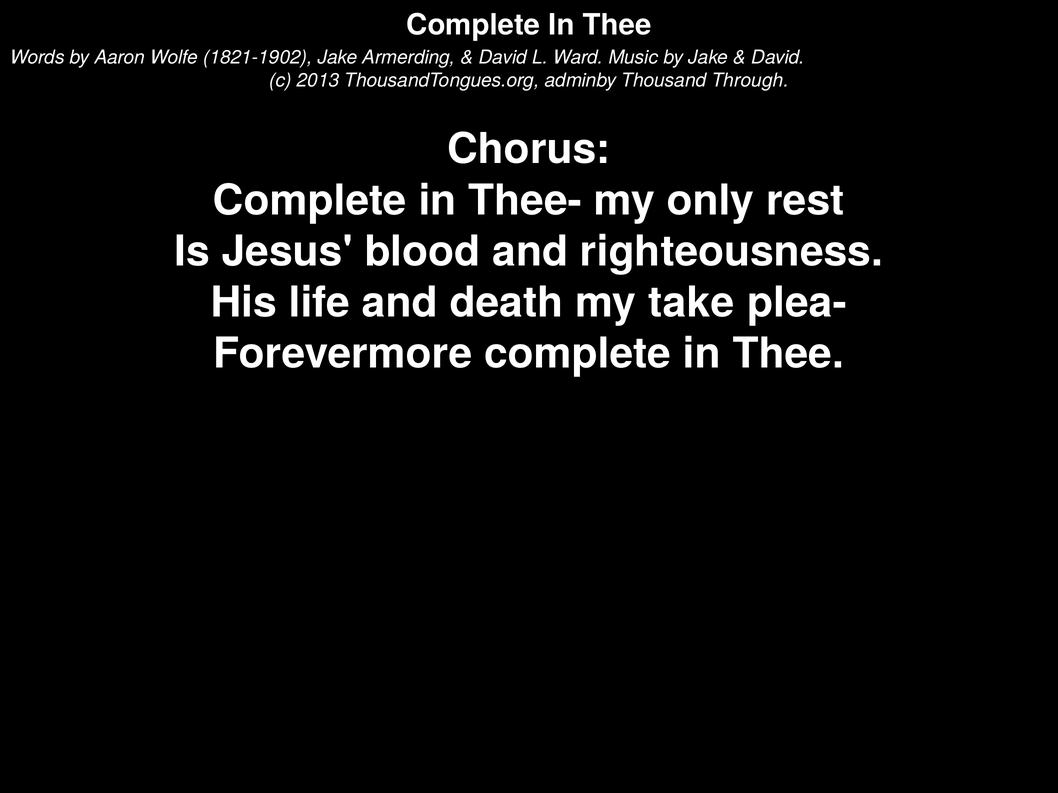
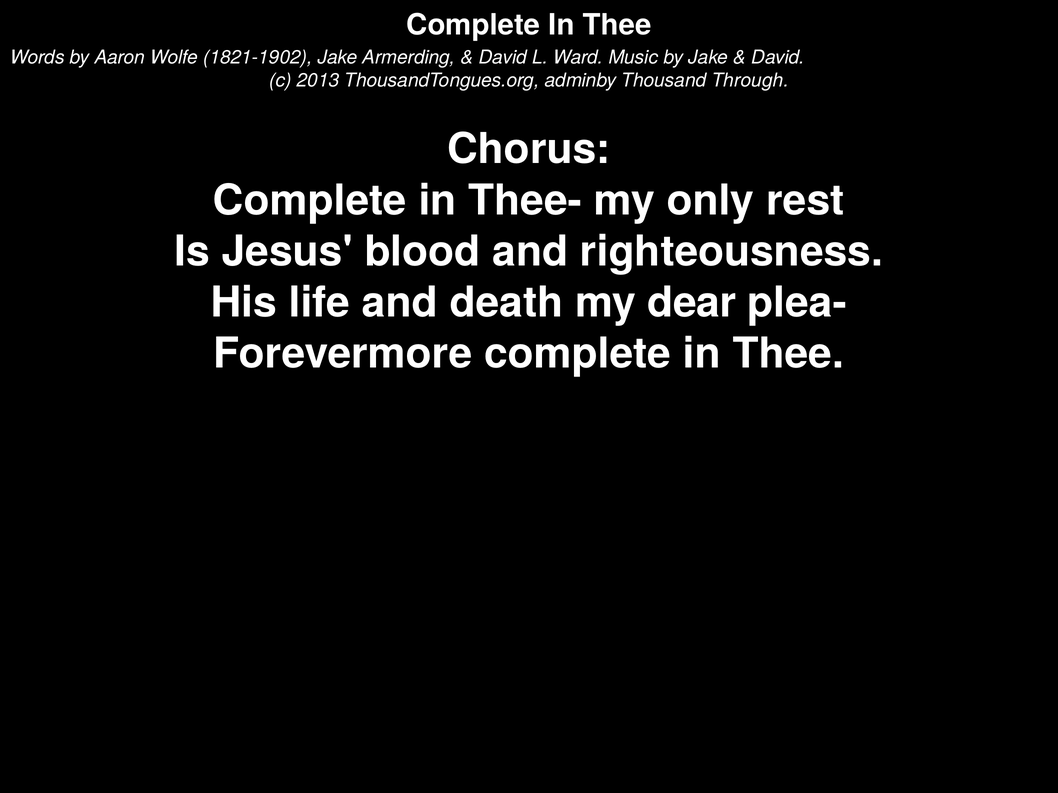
take: take -> dear
